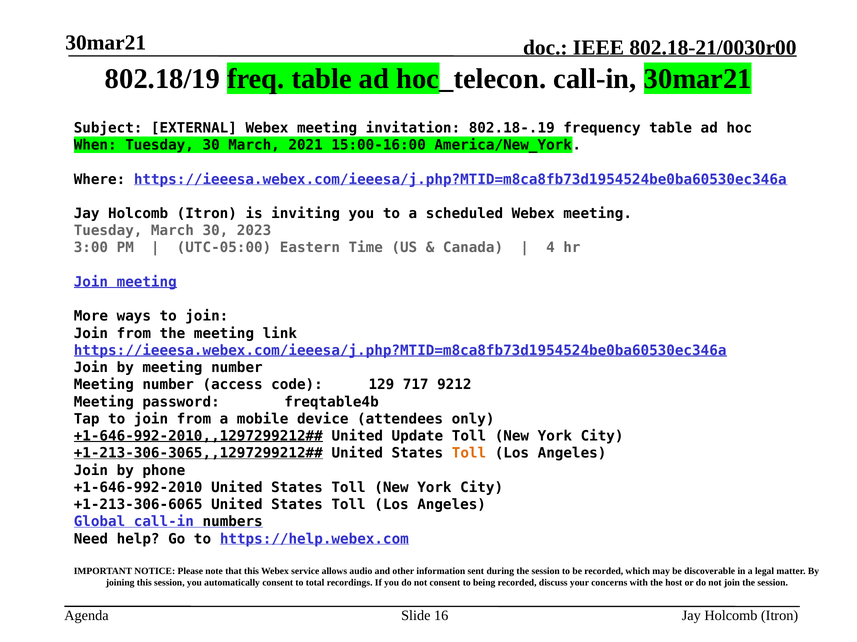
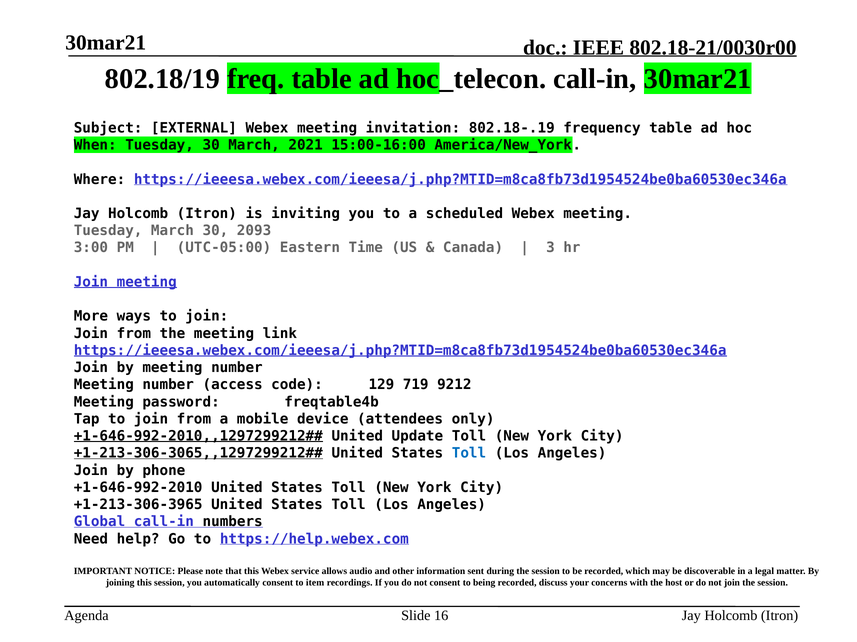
2023: 2023 -> 2093
4: 4 -> 3
717: 717 -> 719
Toll at (469, 454) colour: orange -> blue
+1-213-306-6065: +1-213-306-6065 -> +1-213-306-3965
total: total -> item
